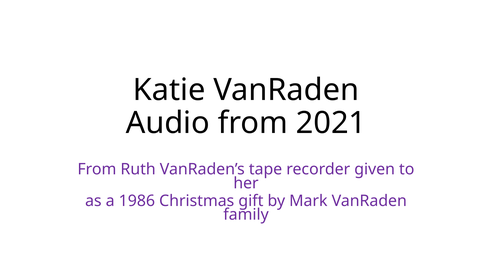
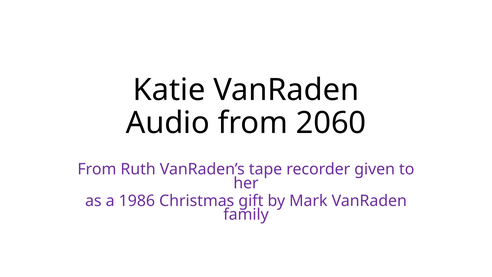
2021: 2021 -> 2060
